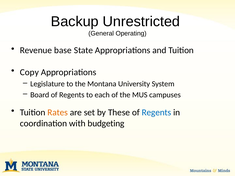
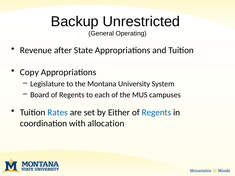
base: base -> after
Rates colour: orange -> blue
These: These -> Either
budgeting: budgeting -> allocation
